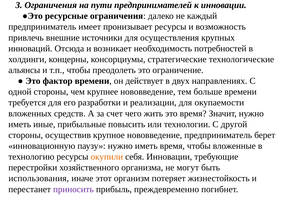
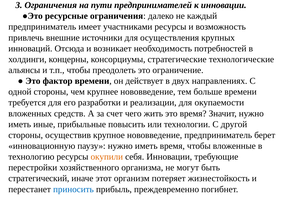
пронизывает: пронизывает -> участниками
использования: использования -> стратегический
приносить colour: purple -> blue
